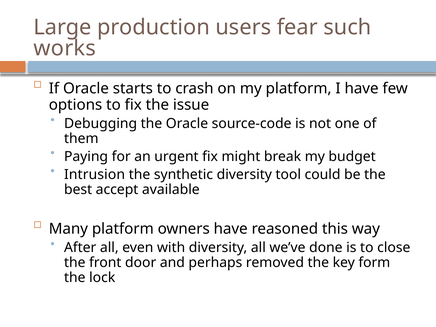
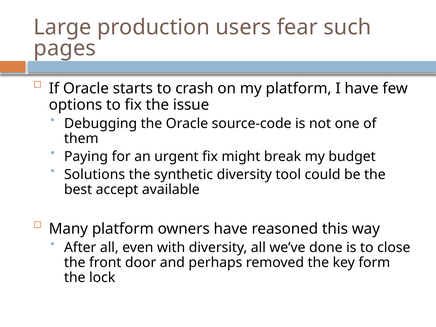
works: works -> pages
Intrusion: Intrusion -> Solutions
